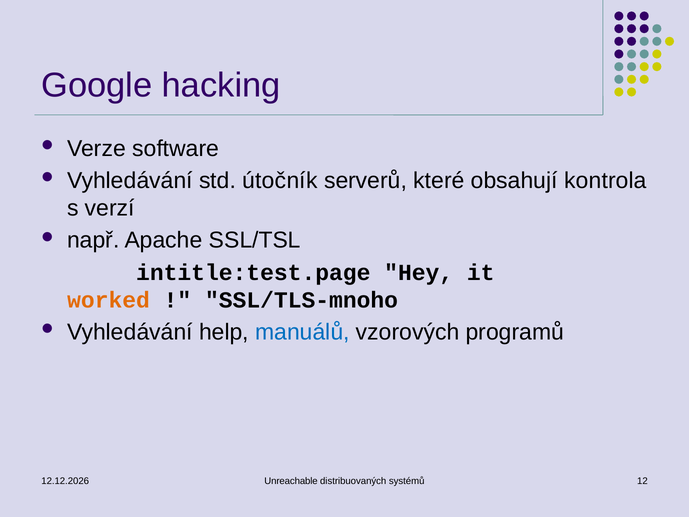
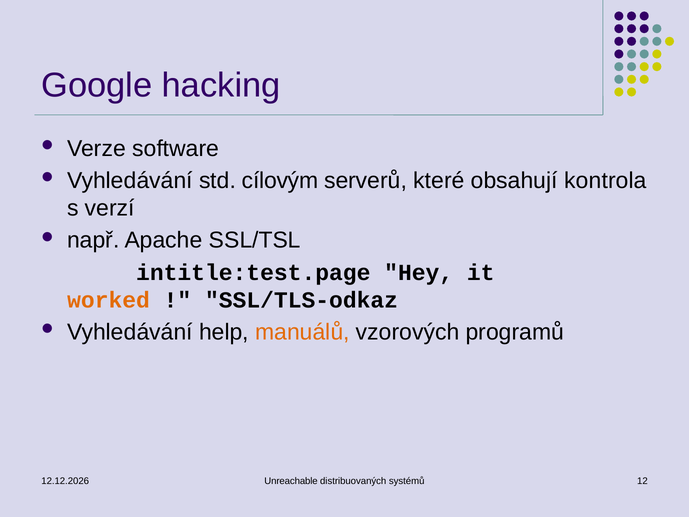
útočník: útočník -> cílovým
SSL/TLS-mnoho: SSL/TLS-mnoho -> SSL/TLS-odkaz
manuálů colour: blue -> orange
